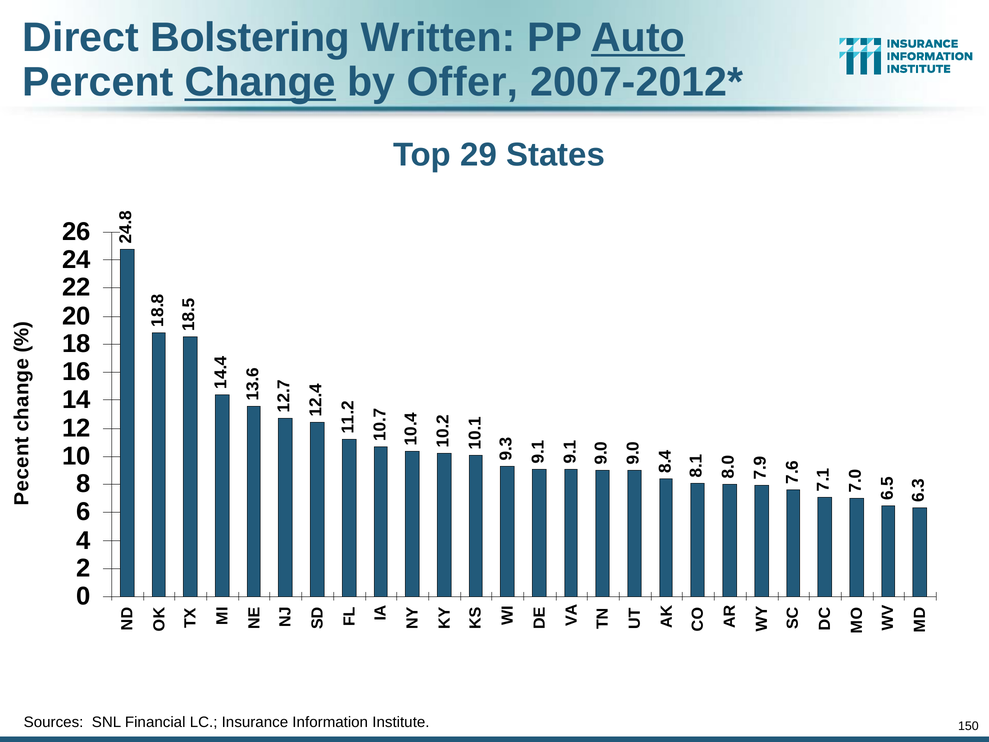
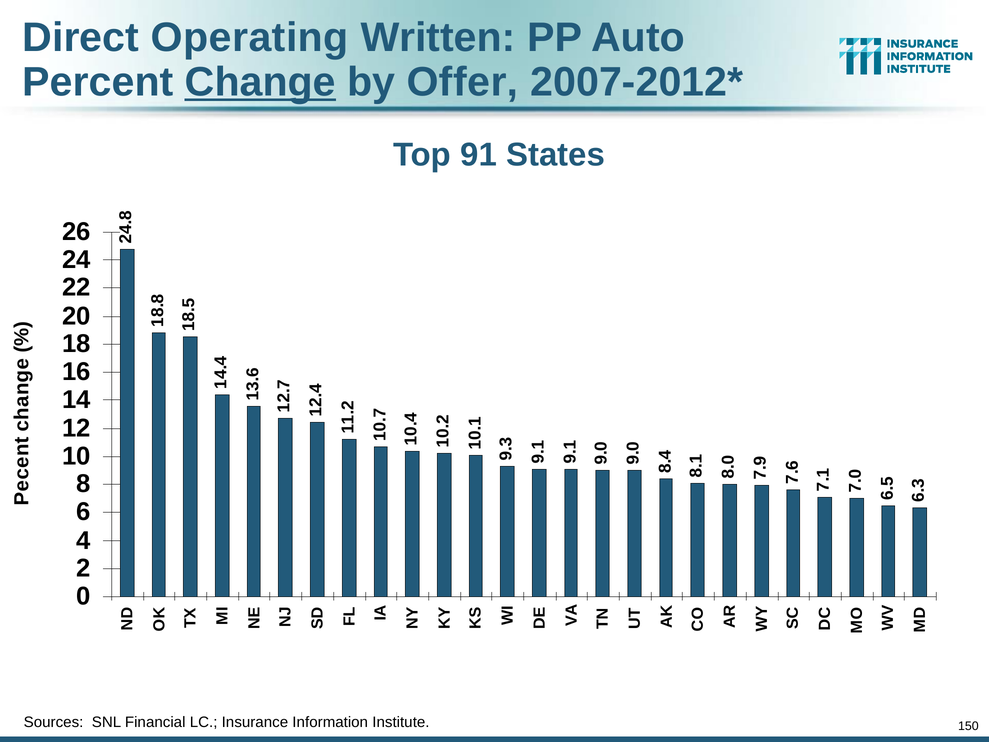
Bolstering: Bolstering -> Operating
Auto underline: present -> none
29: 29 -> 91
